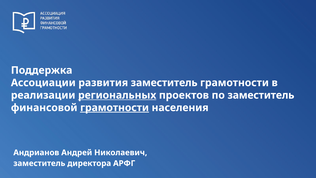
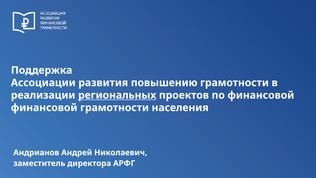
развития заместитель: заместитель -> повышению
по заместитель: заместитель -> финансовой
грамотности at (115, 108) underline: present -> none
